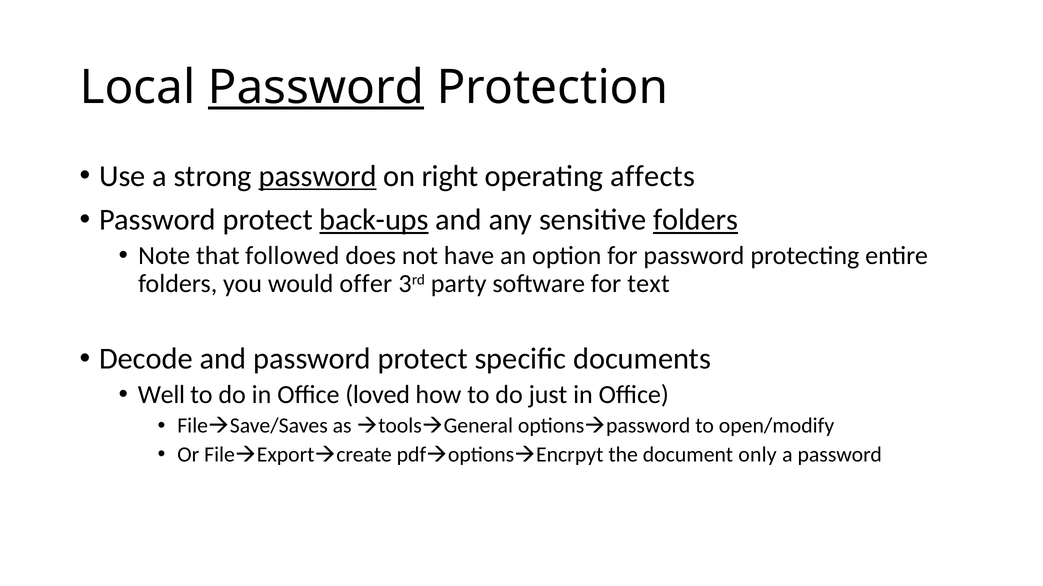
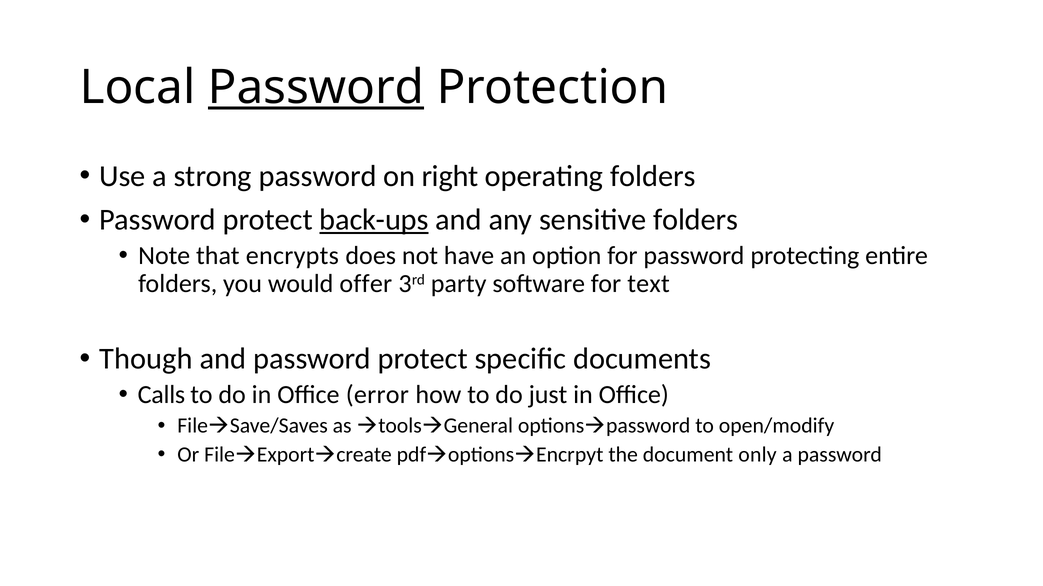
password at (318, 176) underline: present -> none
operating affects: affects -> folders
folders at (696, 220) underline: present -> none
followed: followed -> encrypts
Decode: Decode -> Though
Well: Well -> Calls
loved: loved -> error
